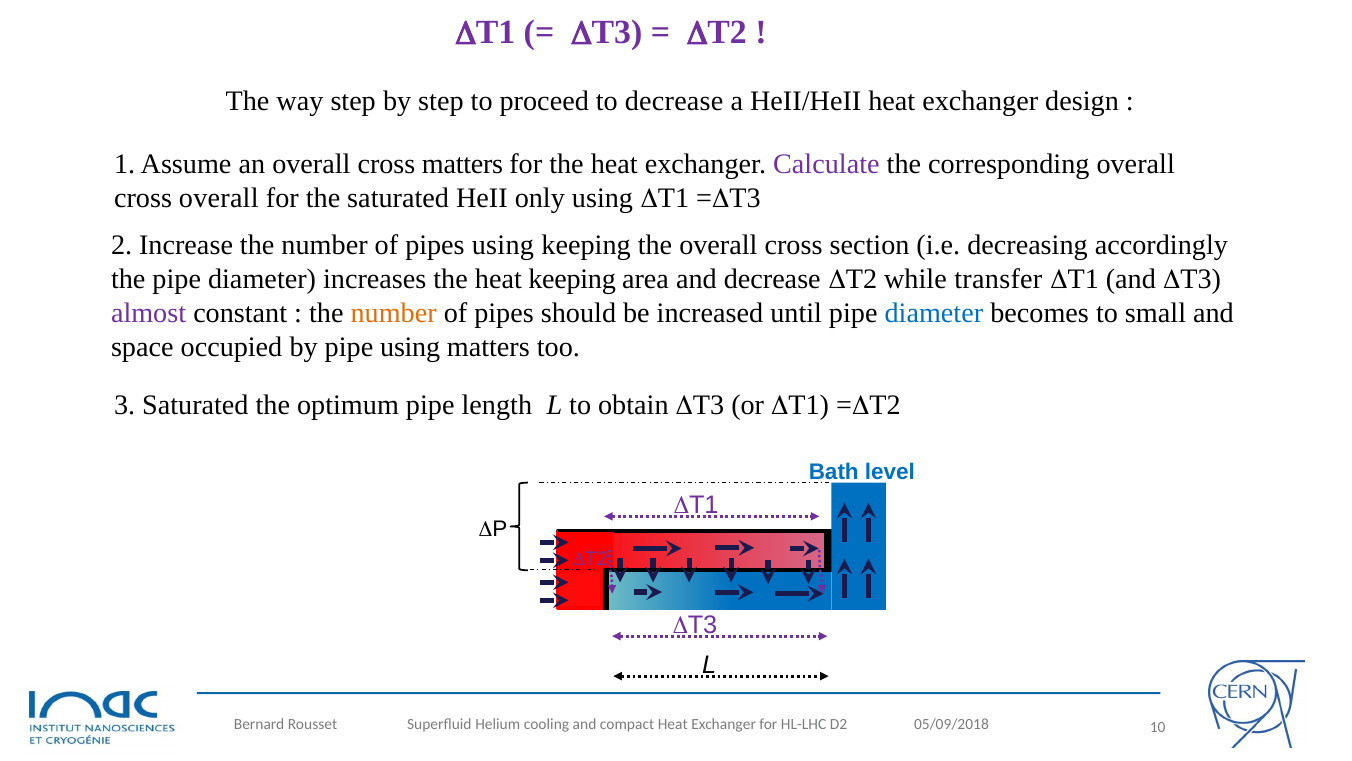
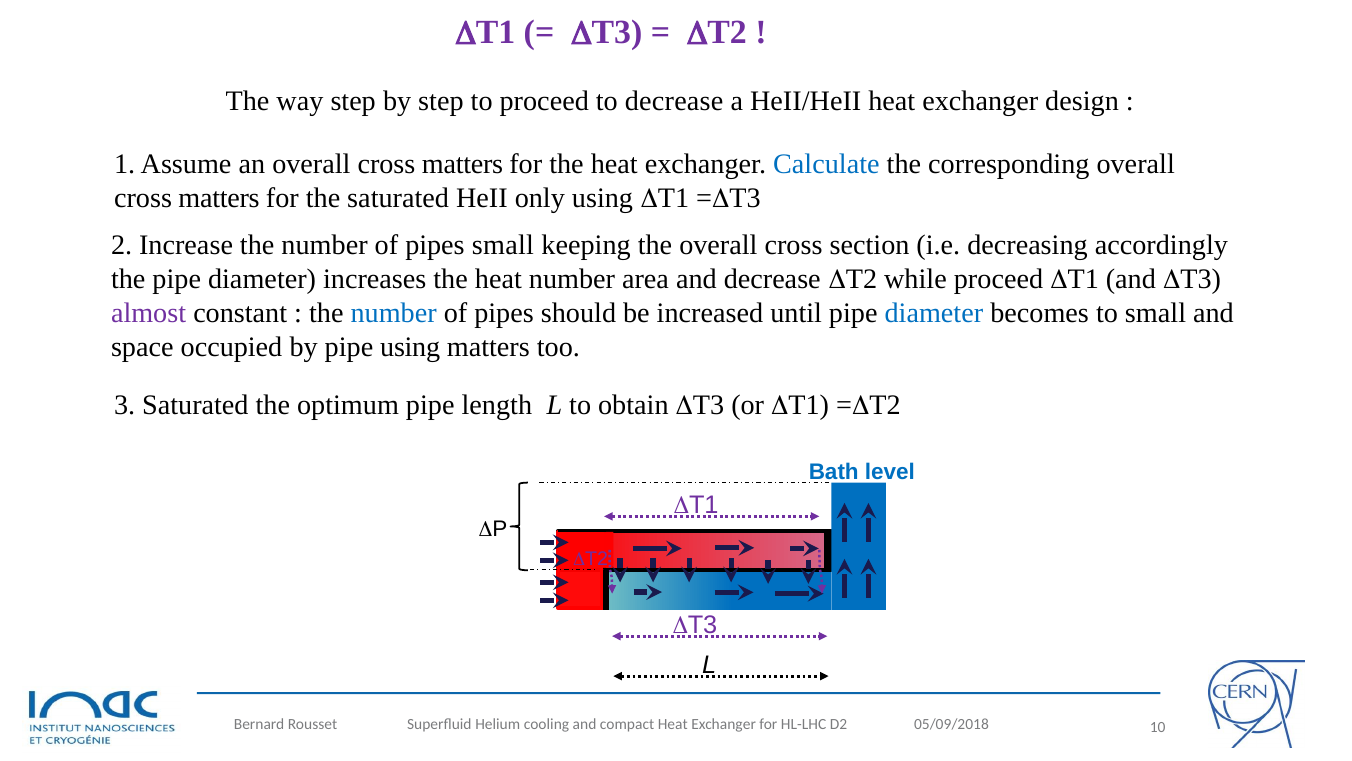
Calculate colour: purple -> blue
overall at (219, 198): overall -> matters
pipes using: using -> small
heat keeping: keeping -> number
while transfer: transfer -> proceed
number at (394, 313) colour: orange -> blue
